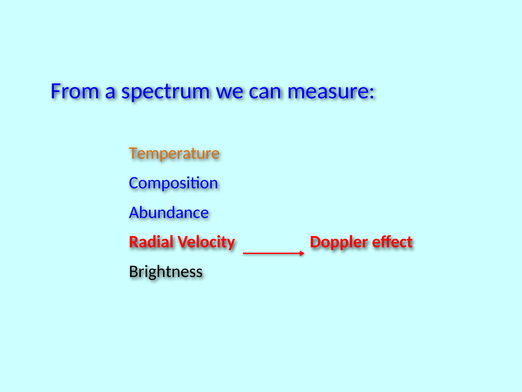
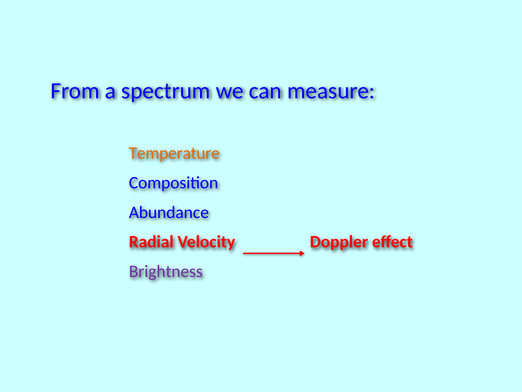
Brightness colour: black -> purple
